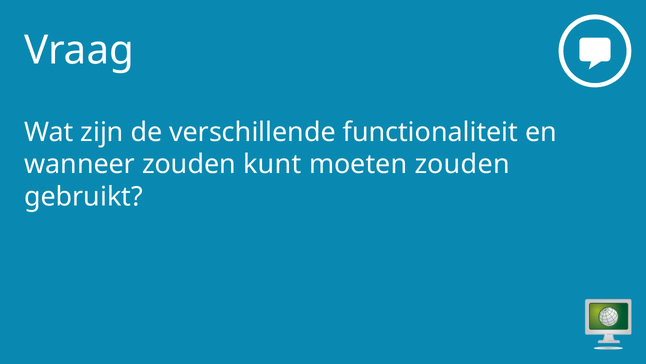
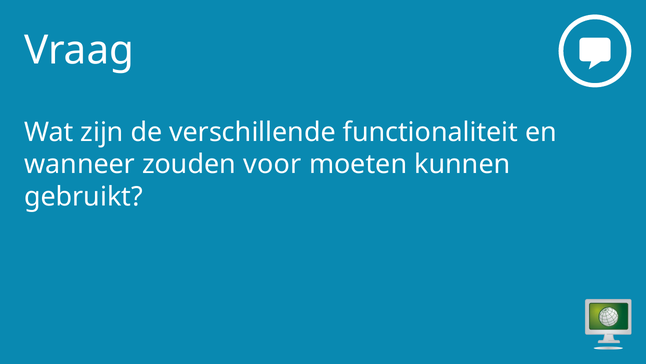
kunt: kunt -> voor
moeten zouden: zouden -> kunnen
